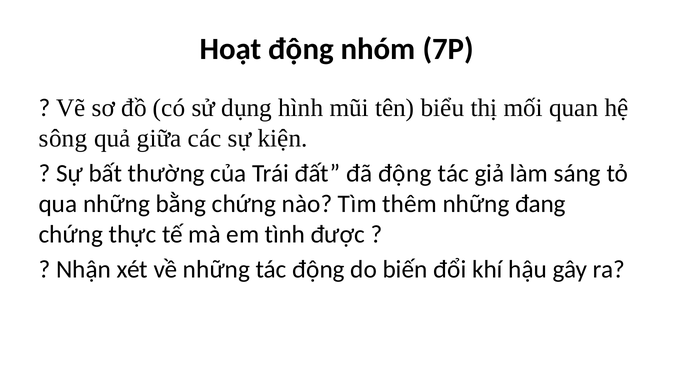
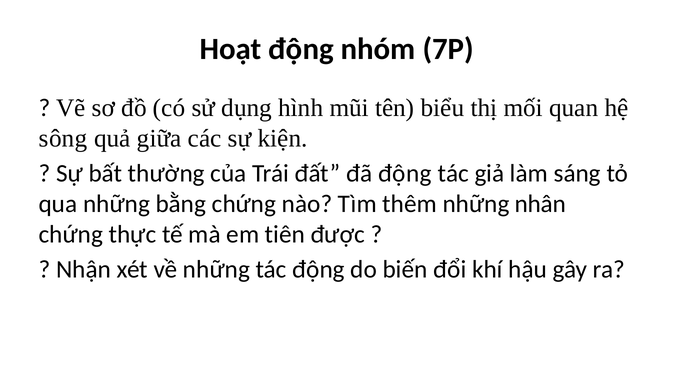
đang: đang -> nhân
tình: tình -> tiên
